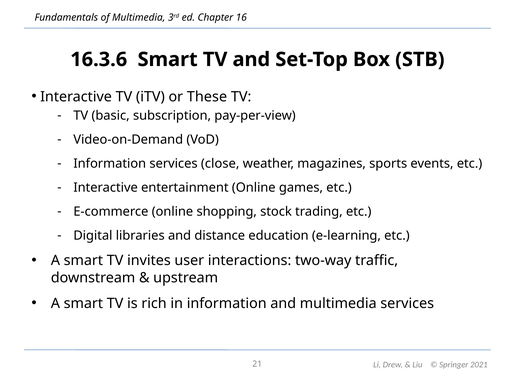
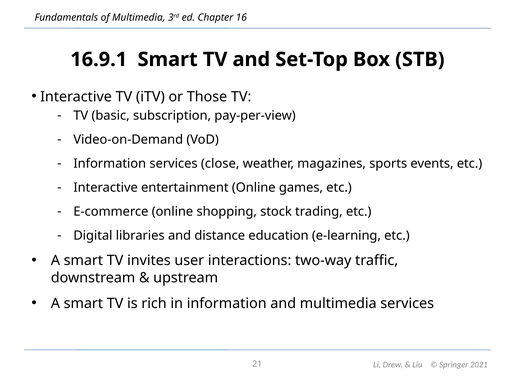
16.3.6: 16.3.6 -> 16.9.1
These: These -> Those
